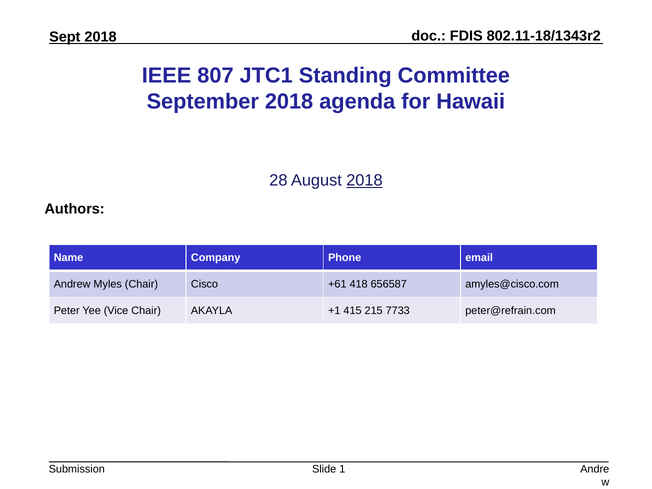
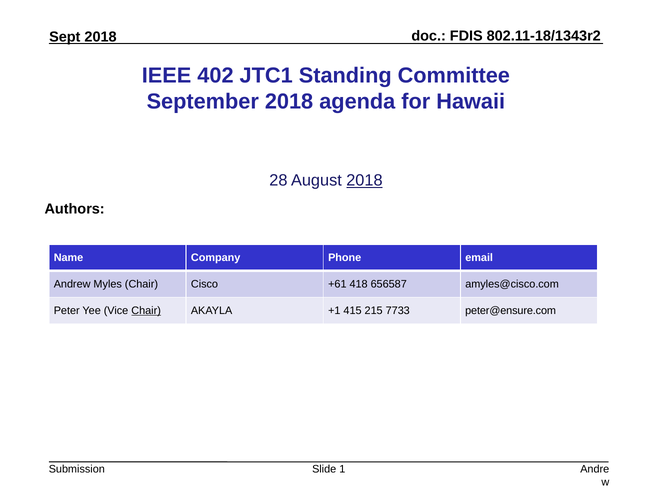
807: 807 -> 402
Chair at (146, 311) underline: none -> present
peter@refrain.com: peter@refrain.com -> peter@ensure.com
